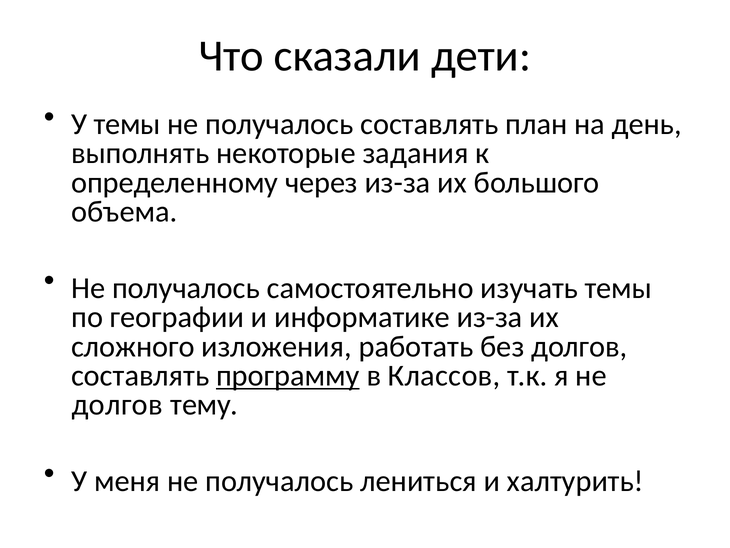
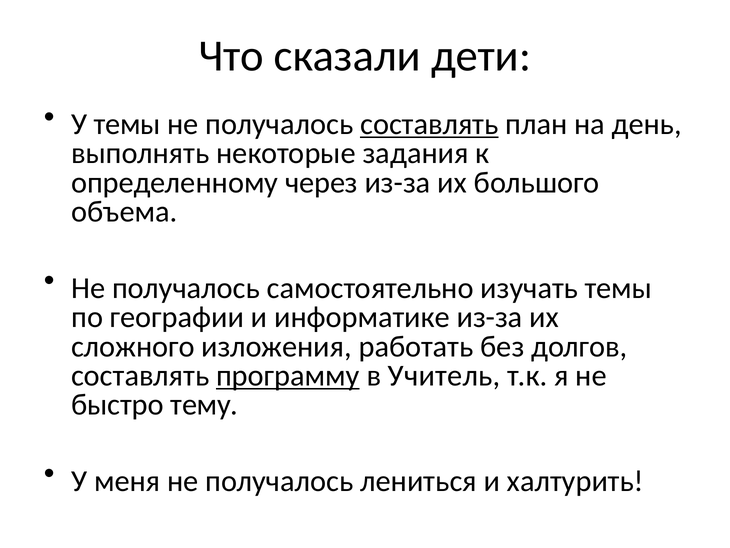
составлять at (429, 124) underline: none -> present
Классов: Классов -> Учитель
долгов at (117, 405): долгов -> быстро
